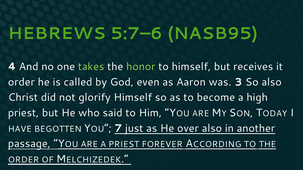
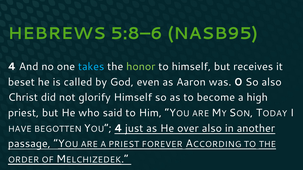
5:7–6: 5:7–6 -> 5:8–6
takes colour: light green -> light blue
order at (21, 82): order -> beset
3: 3 -> 0
7 at (118, 129): 7 -> 4
